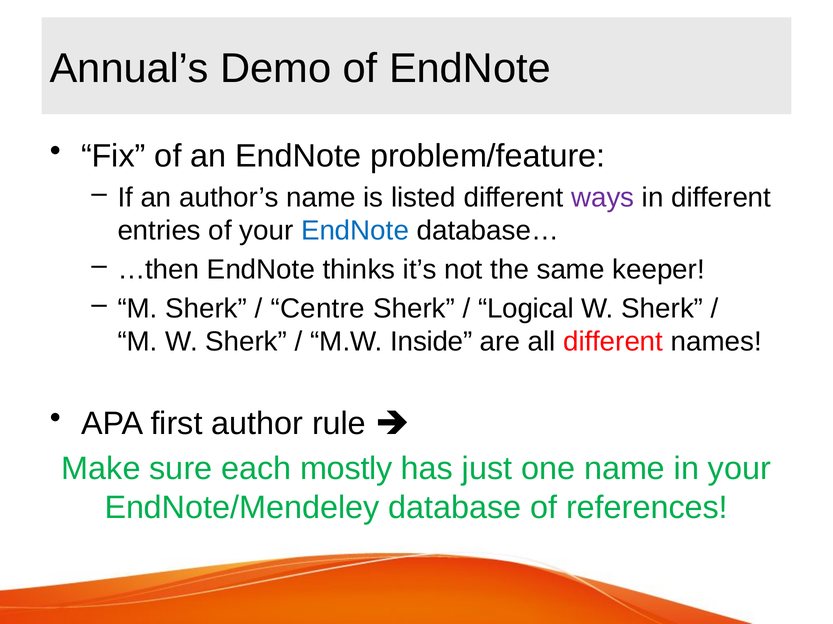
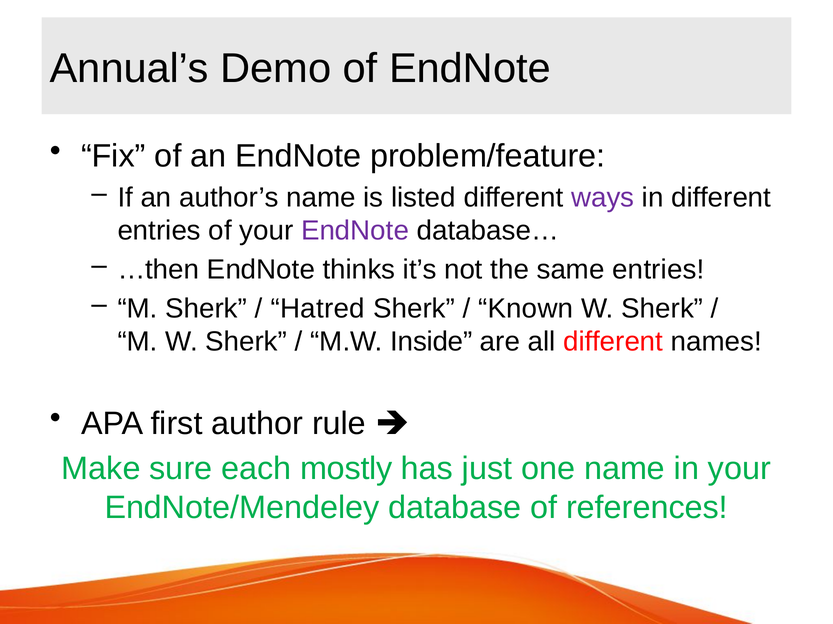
EndNote at (355, 231) colour: blue -> purple
same keeper: keeper -> entries
Centre: Centre -> Hatred
Logical: Logical -> Known
